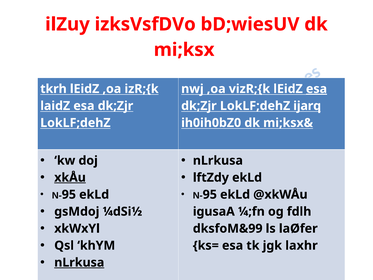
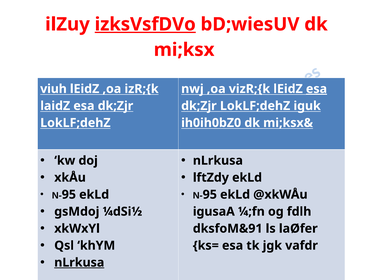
izksVsfDVo underline: none -> present
tkrh: tkrh -> viuh
ijarq: ijarq -> iguk
xkÅu underline: present -> none
dksfoM&99: dksfoM&99 -> dksfoM&91
laxhr: laxhr -> vafdr
